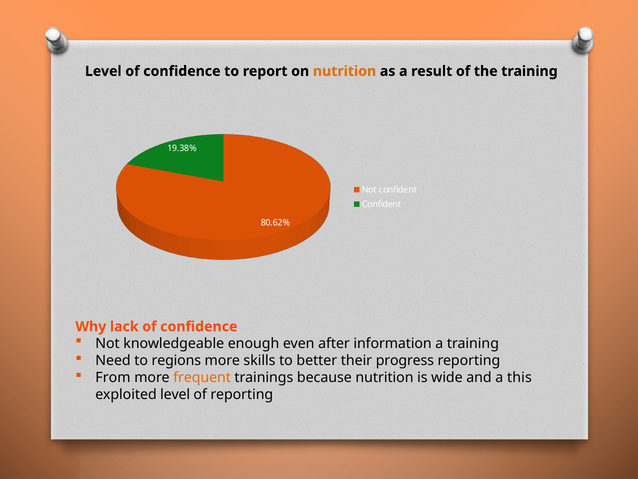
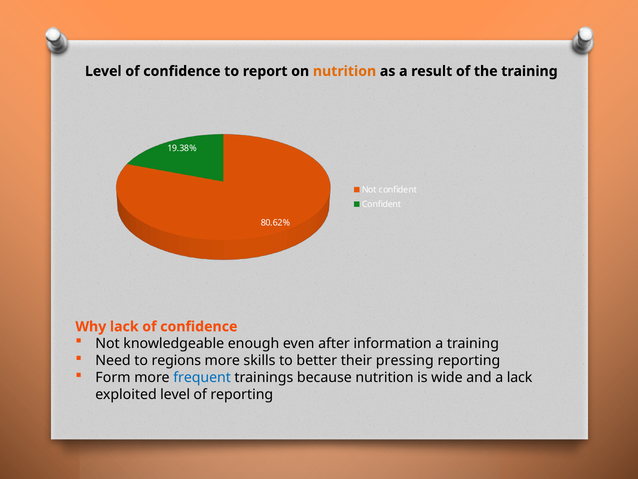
progress: progress -> pressing
From: From -> Form
frequent colour: orange -> blue
a this: this -> lack
